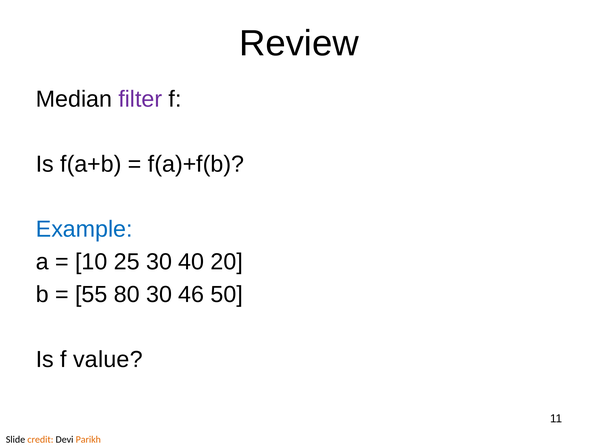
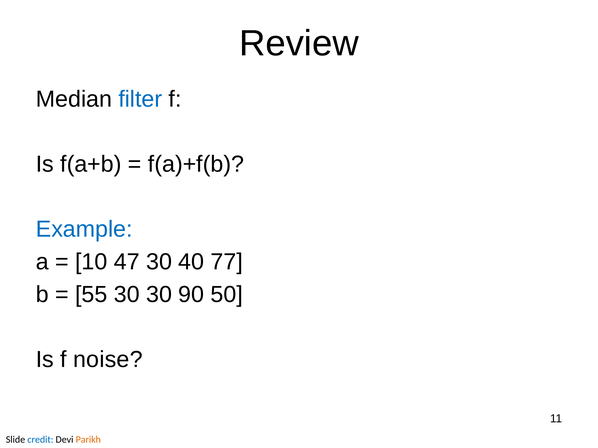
filter colour: purple -> blue
25: 25 -> 47
20: 20 -> 77
55 80: 80 -> 30
46: 46 -> 90
value: value -> noise
credit colour: orange -> blue
